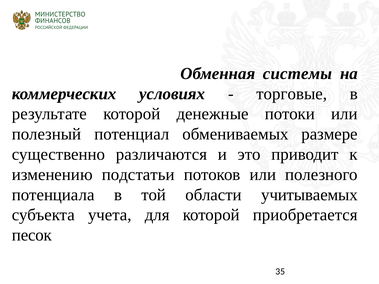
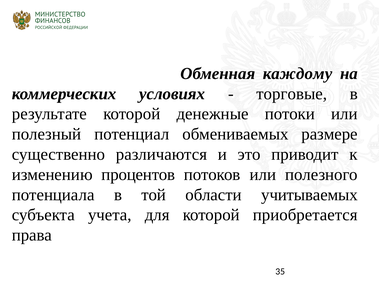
системы: системы -> каждому
подстатьи: подстатьи -> процентов
песок: песок -> права
